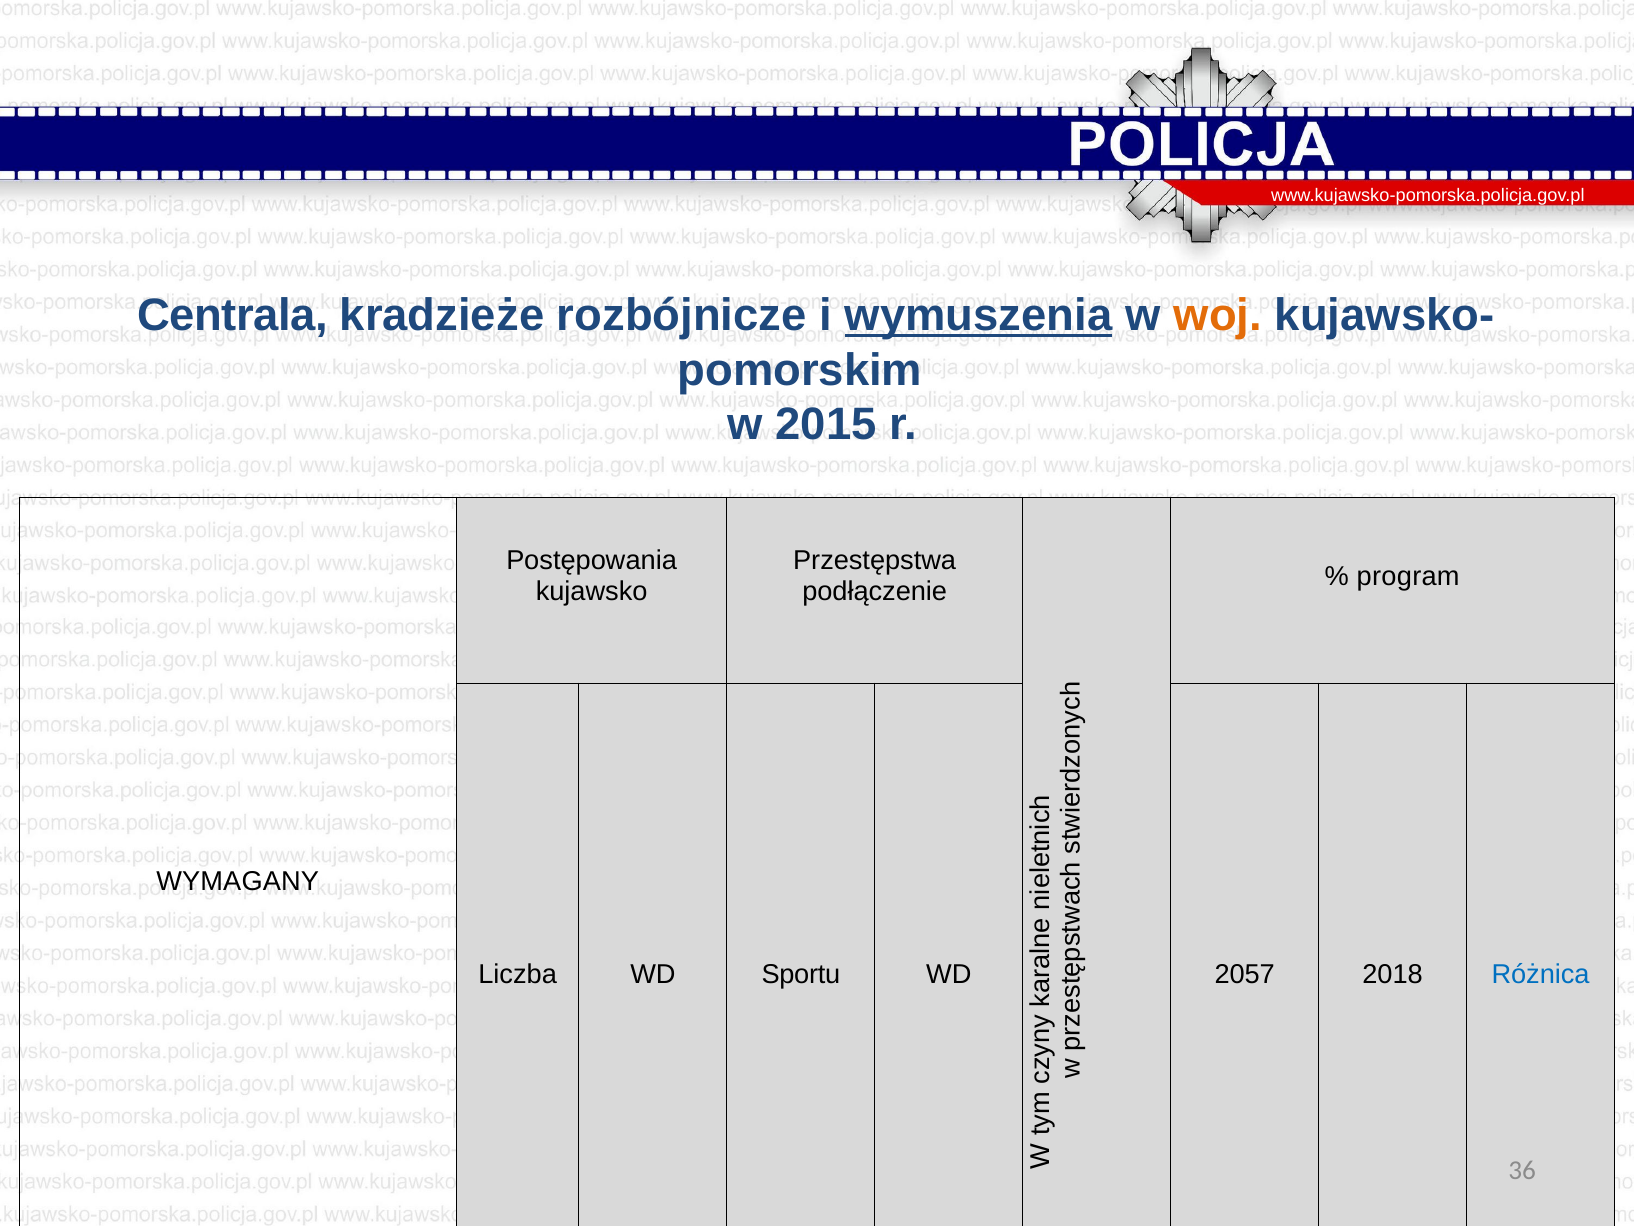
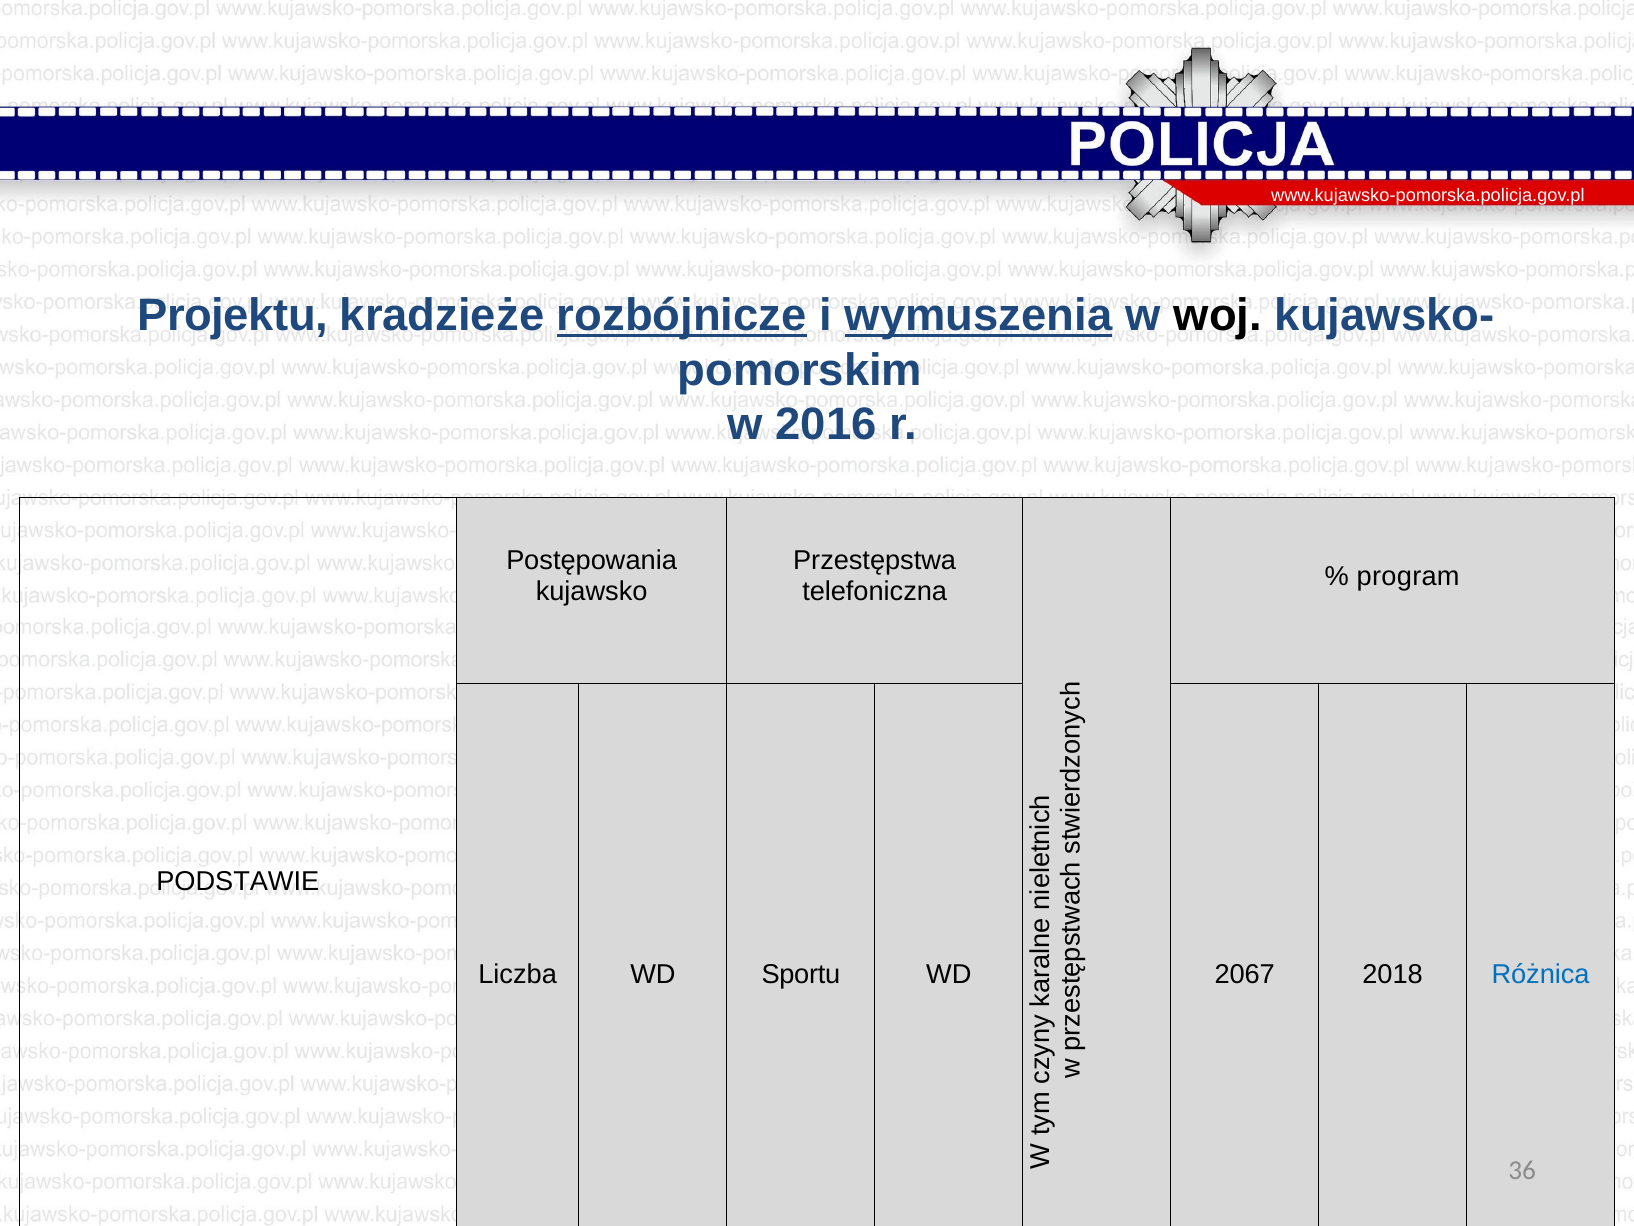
Centrala: Centrala -> Projektu
rozbójnicze underline: none -> present
woj at (1218, 316) colour: orange -> black
2015: 2015 -> 2016
podłączenie: podłączenie -> telefoniczna
WYMAGANY: WYMAGANY -> PODSTAWIE
2057: 2057 -> 2067
